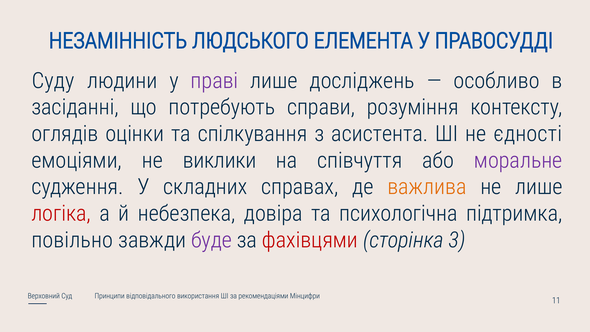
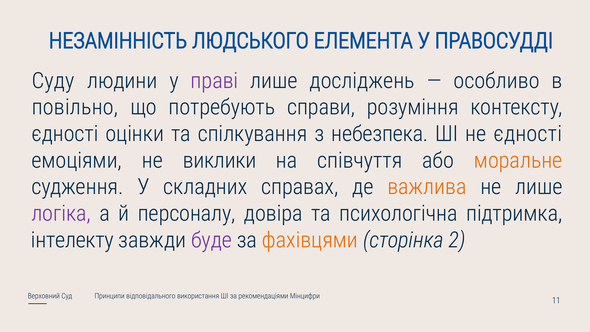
засіданні: засіданні -> повільно
оглядів at (65, 134): оглядів -> єдності
асистента: асистента -> небезпека
моральне colour: purple -> orange
логіка colour: red -> purple
небезпека: небезпека -> персоналу
повільно: повільно -> інтелекту
фахівцями colour: red -> orange
3: 3 -> 2
